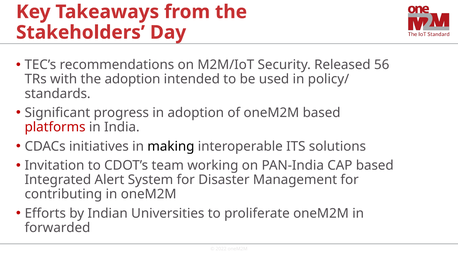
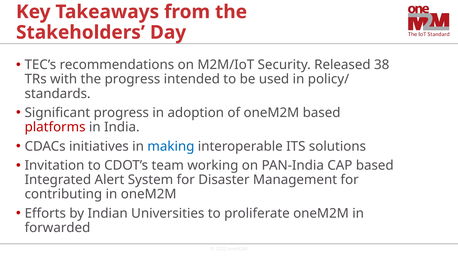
56: 56 -> 38
the adoption: adoption -> progress
making colour: black -> blue
